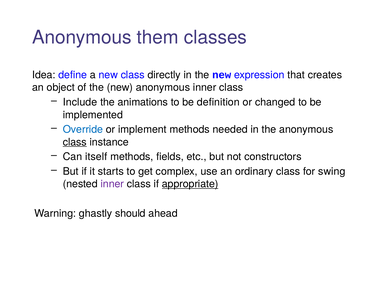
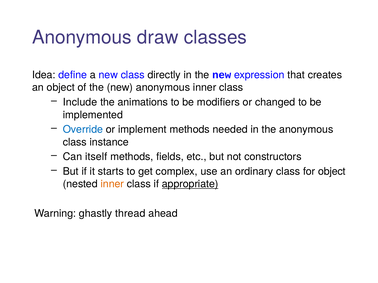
them: them -> draw
definition: definition -> modifiers
class at (75, 142) underline: present -> none
for swing: swing -> object
inner at (112, 184) colour: purple -> orange
should: should -> thread
